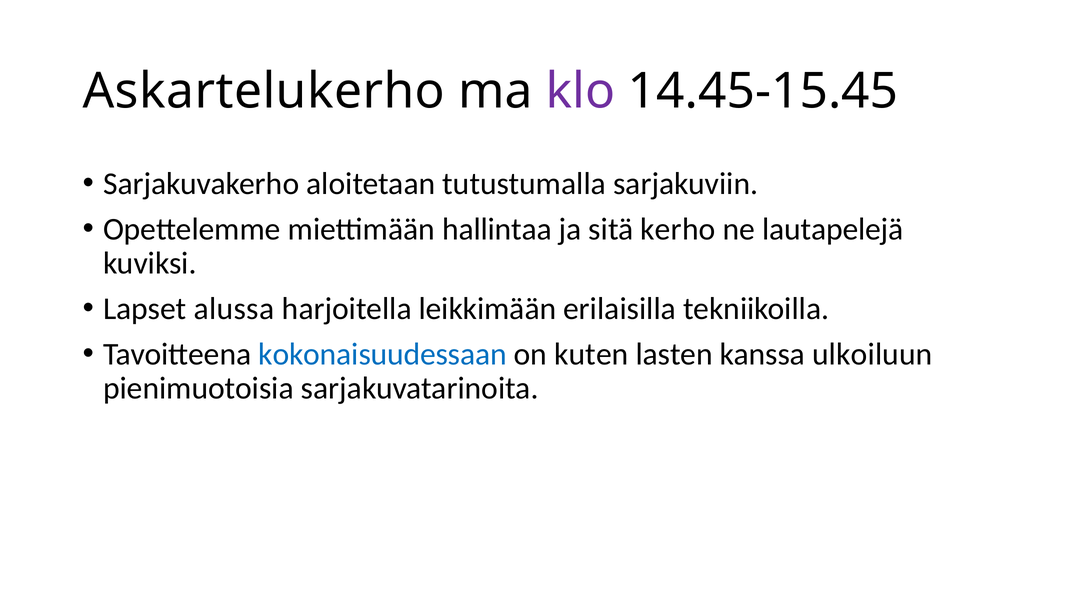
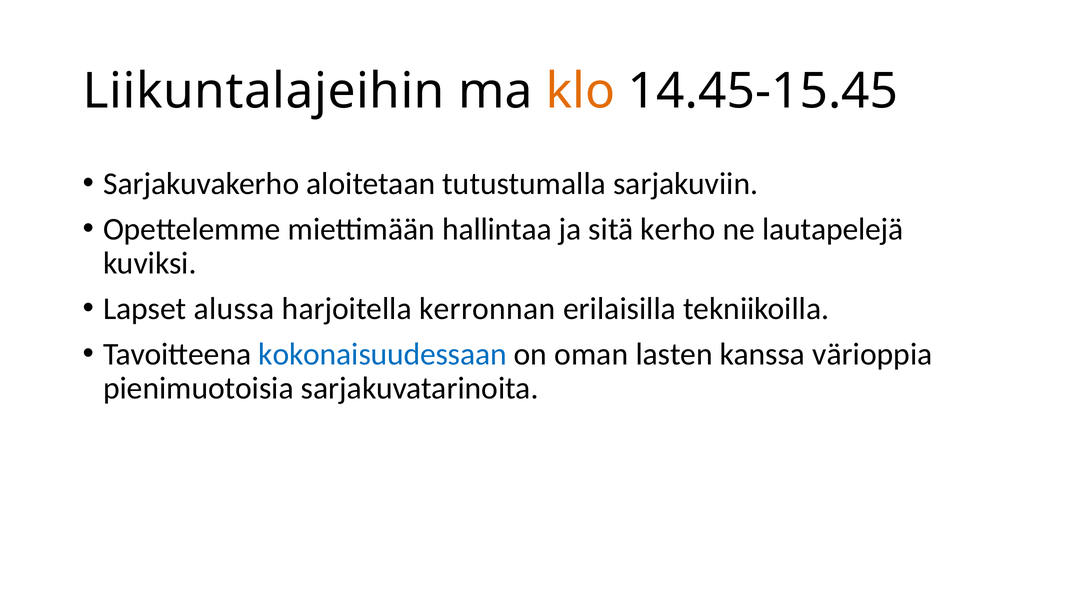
Askartelukerho: Askartelukerho -> Liikuntalajeihin
klo colour: purple -> orange
leikkimään: leikkimään -> kerronnan
kuten: kuten -> oman
ulkoiluun: ulkoiluun -> värioppia
